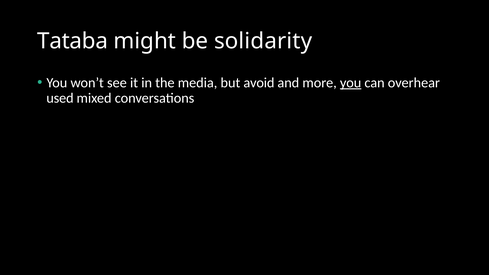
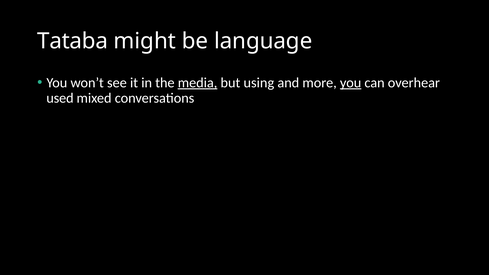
solidarity: solidarity -> language
media underline: none -> present
avoid: avoid -> using
